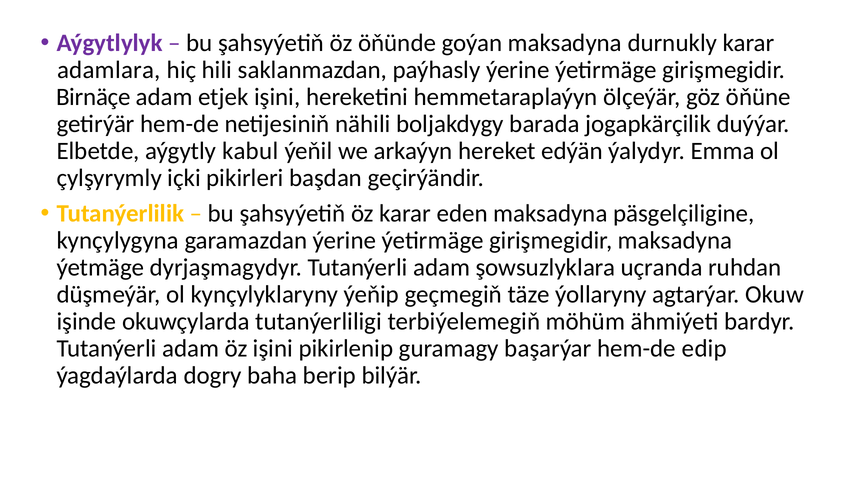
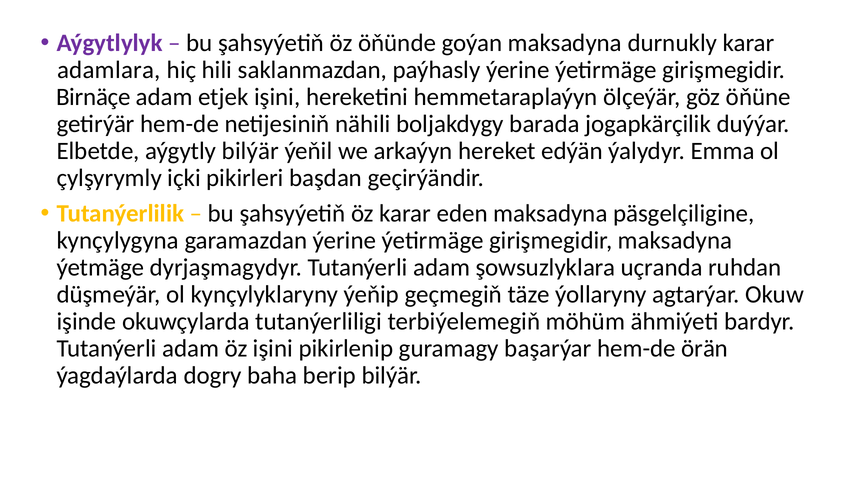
aýgytly kabul: kabul -> bilýär
edip: edip -> örän
